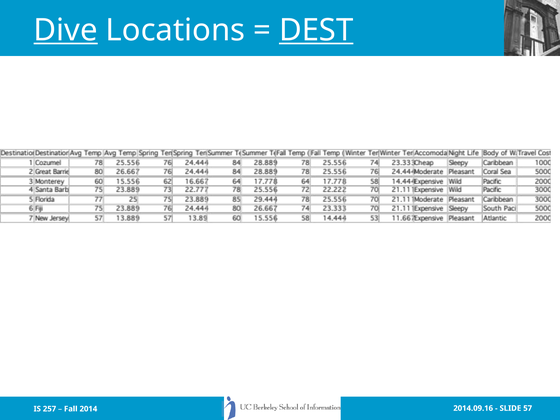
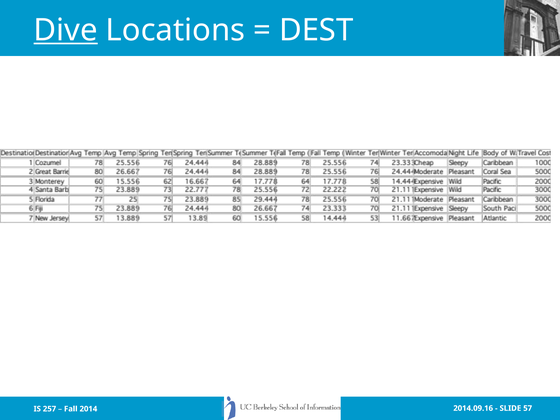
DEST underline: present -> none
